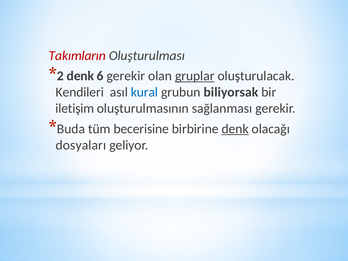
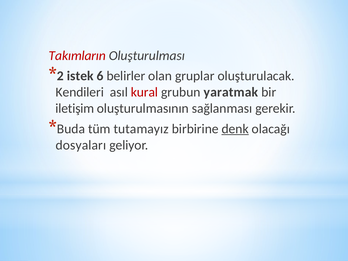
2 denk: denk -> istek
6 gerekir: gerekir -> belirler
gruplar underline: present -> none
kural colour: blue -> red
biliyorsak: biliyorsak -> yaratmak
becerisine: becerisine -> tutamayız
